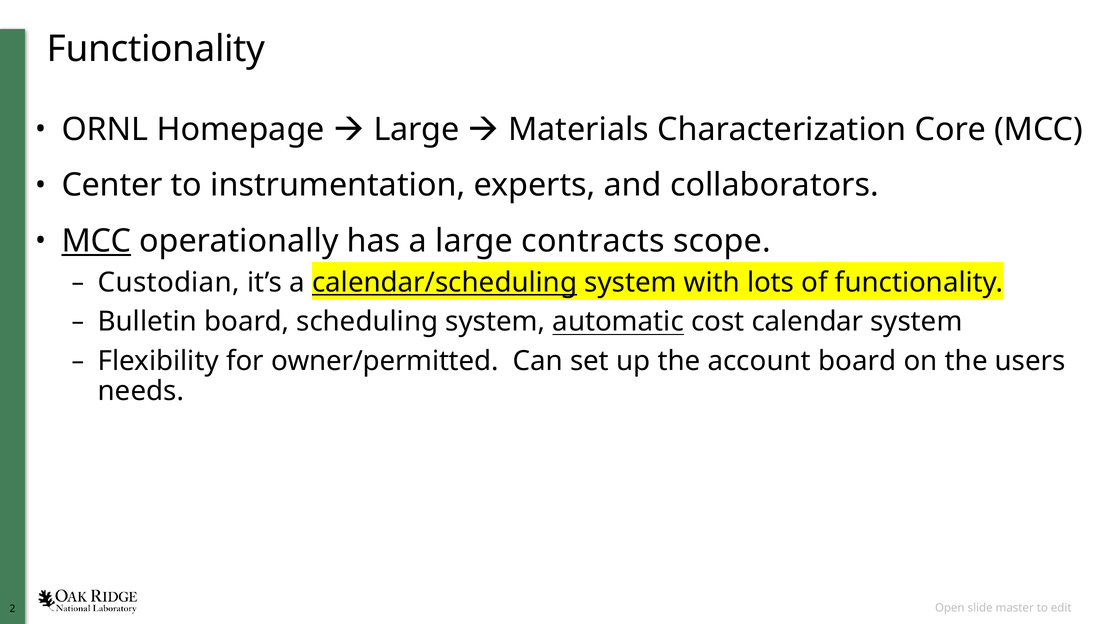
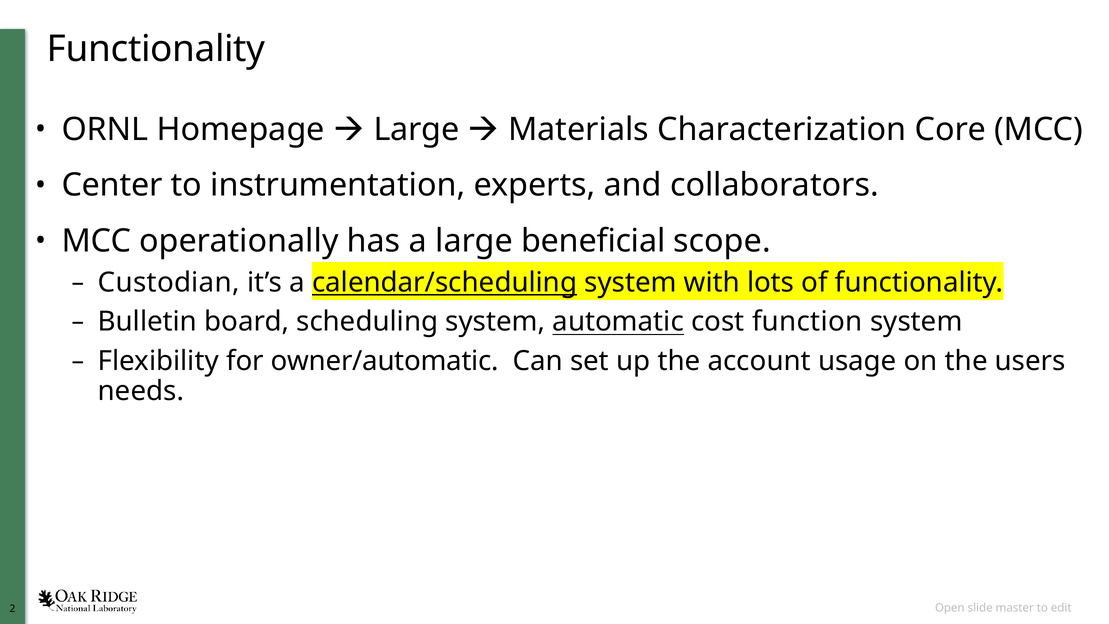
MCC at (96, 241) underline: present -> none
contracts: contracts -> beneficial
calendar: calendar -> function
owner/permitted: owner/permitted -> owner/automatic
account board: board -> usage
